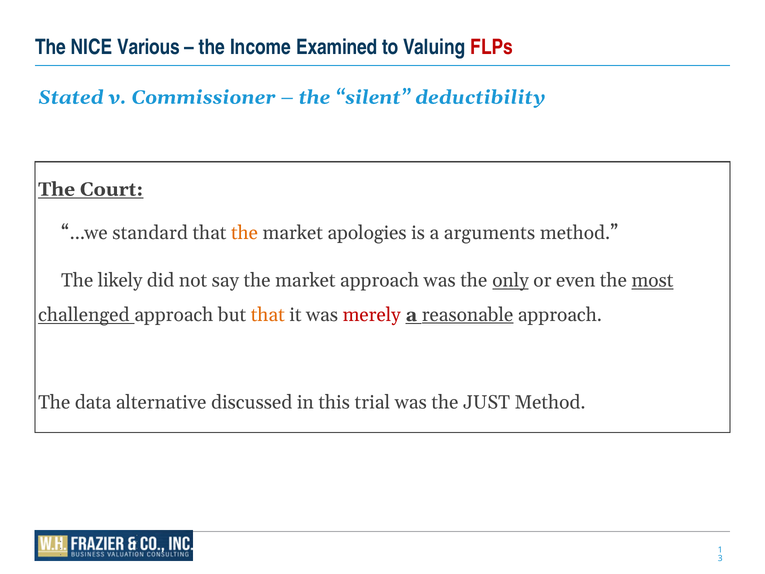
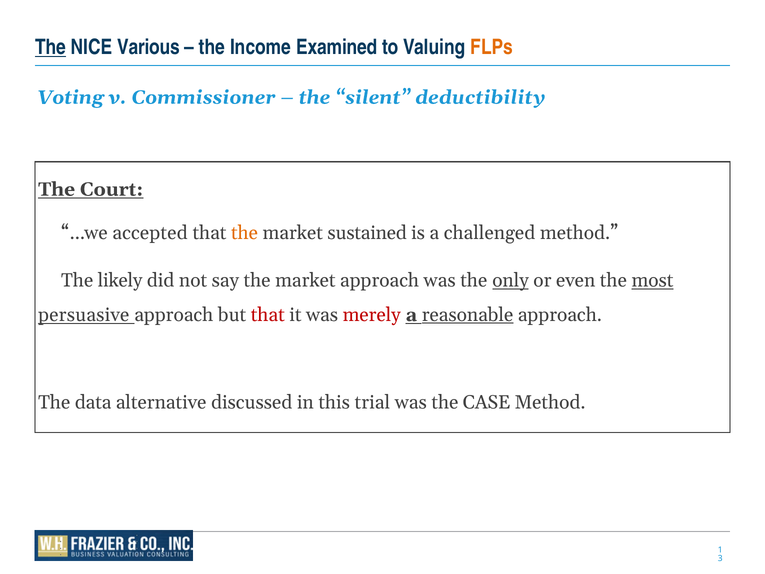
The at (51, 47) underline: none -> present
FLPs colour: red -> orange
Stated: Stated -> Voting
standard: standard -> accepted
apologies: apologies -> sustained
arguments: arguments -> challenged
challenged: challenged -> persuasive
that at (268, 315) colour: orange -> red
JUST: JUST -> CASE
